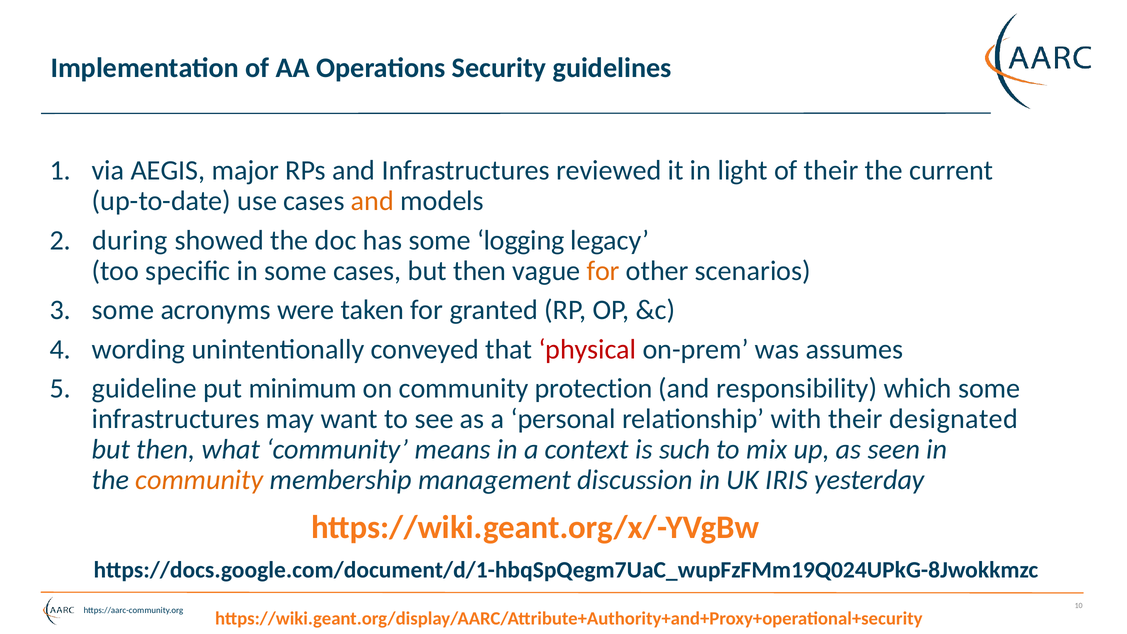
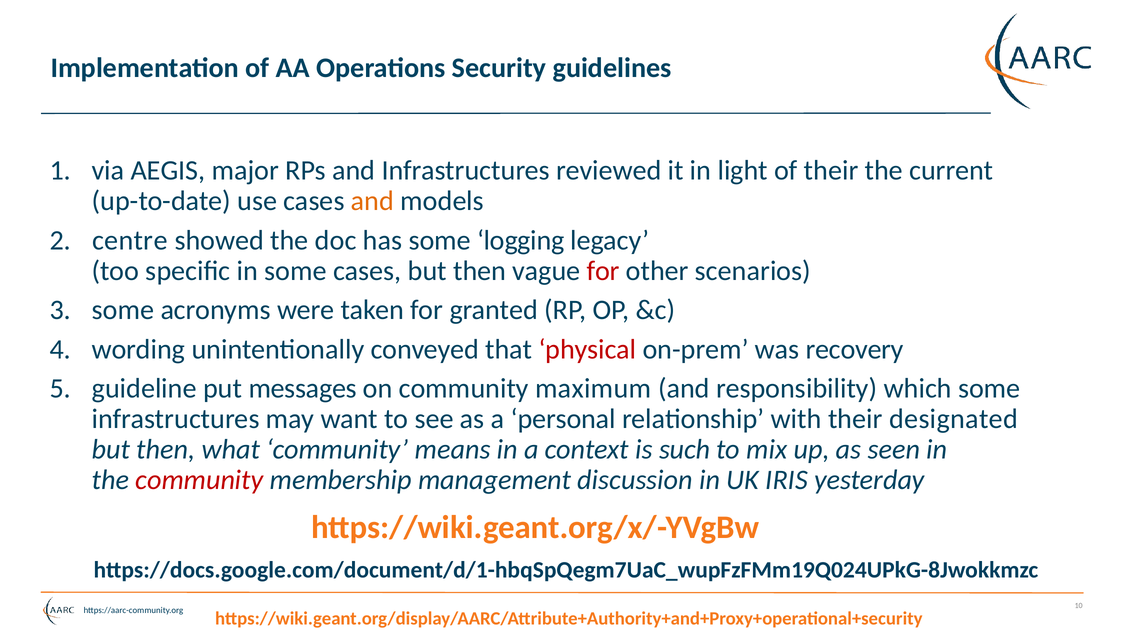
during: during -> centre
for at (603, 271) colour: orange -> red
assumes: assumes -> recovery
minimum: minimum -> messages
protection: protection -> maximum
community at (199, 480) colour: orange -> red
